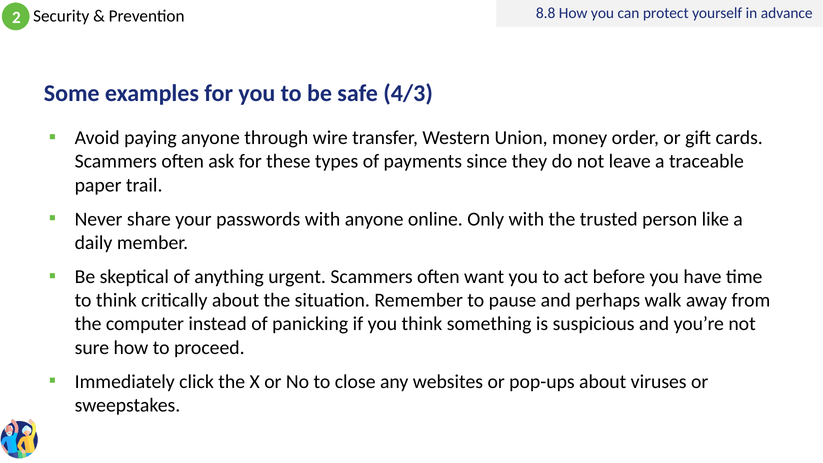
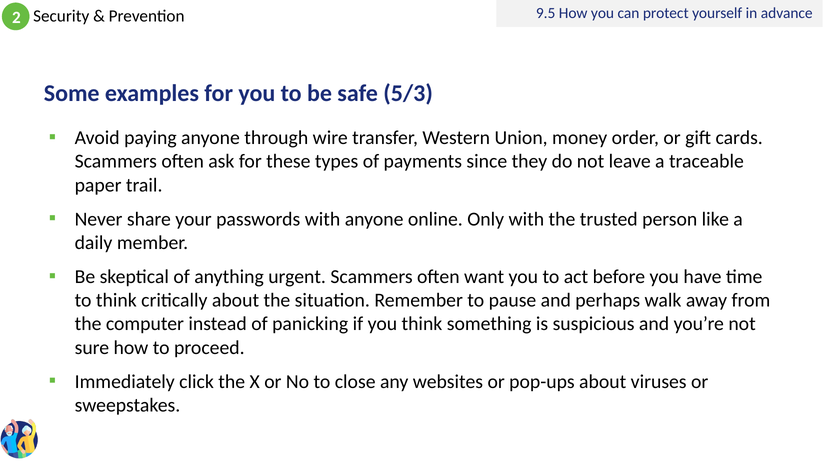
8.8: 8.8 -> 9.5
4/3: 4/3 -> 5/3
